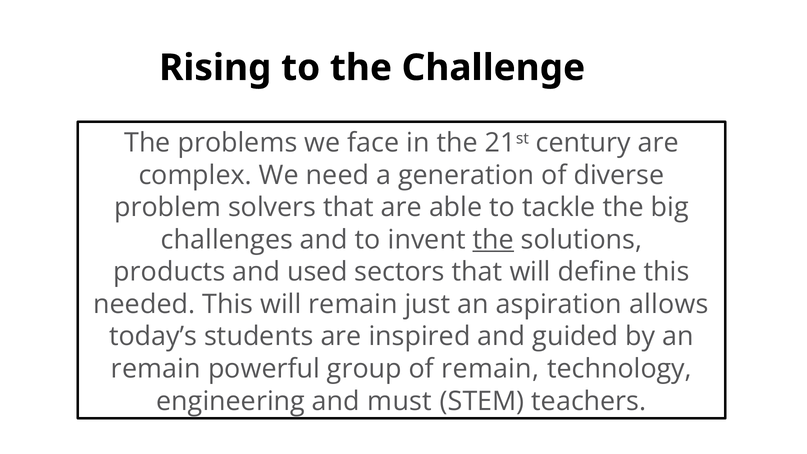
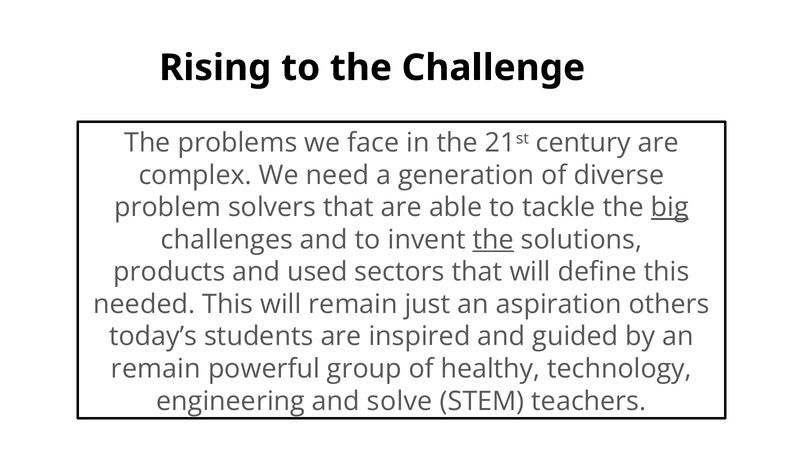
big underline: none -> present
allows: allows -> others
of remain: remain -> healthy
must: must -> solve
